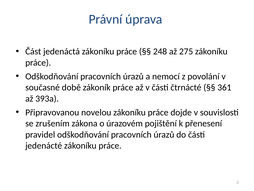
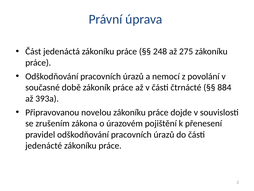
361: 361 -> 884
